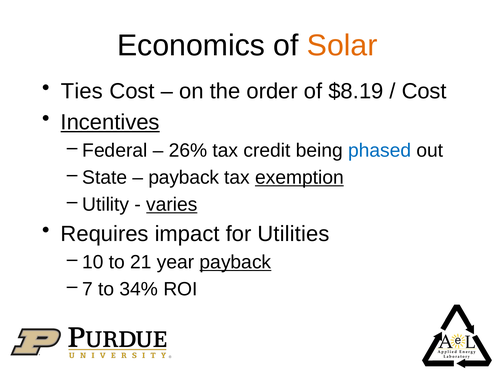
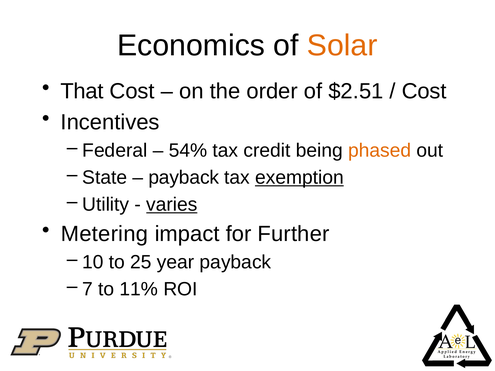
Ties: Ties -> That
$8.19: $8.19 -> $2.51
Incentives underline: present -> none
26%: 26% -> 54%
phased colour: blue -> orange
Requires: Requires -> Metering
Utilities: Utilities -> Further
21: 21 -> 25
payback at (235, 262) underline: present -> none
34%: 34% -> 11%
